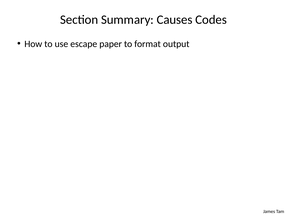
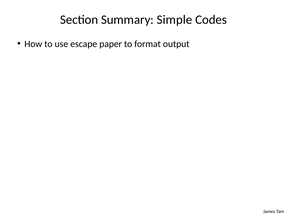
Causes: Causes -> Simple
